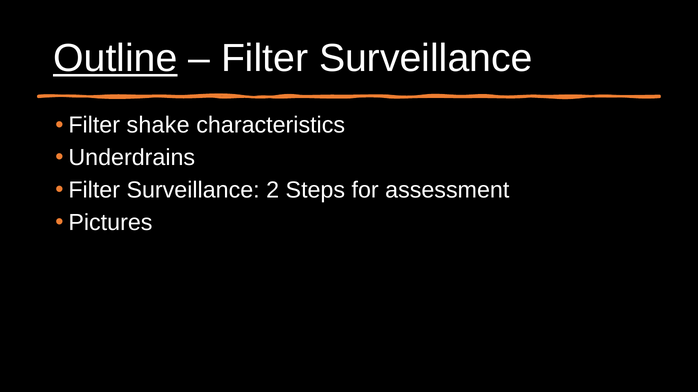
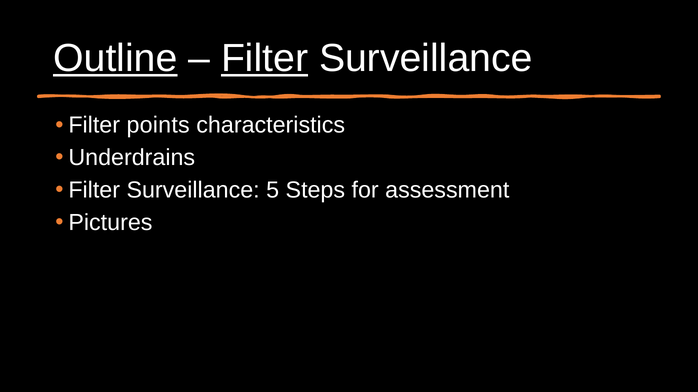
Filter at (265, 59) underline: none -> present
shake: shake -> points
2: 2 -> 5
